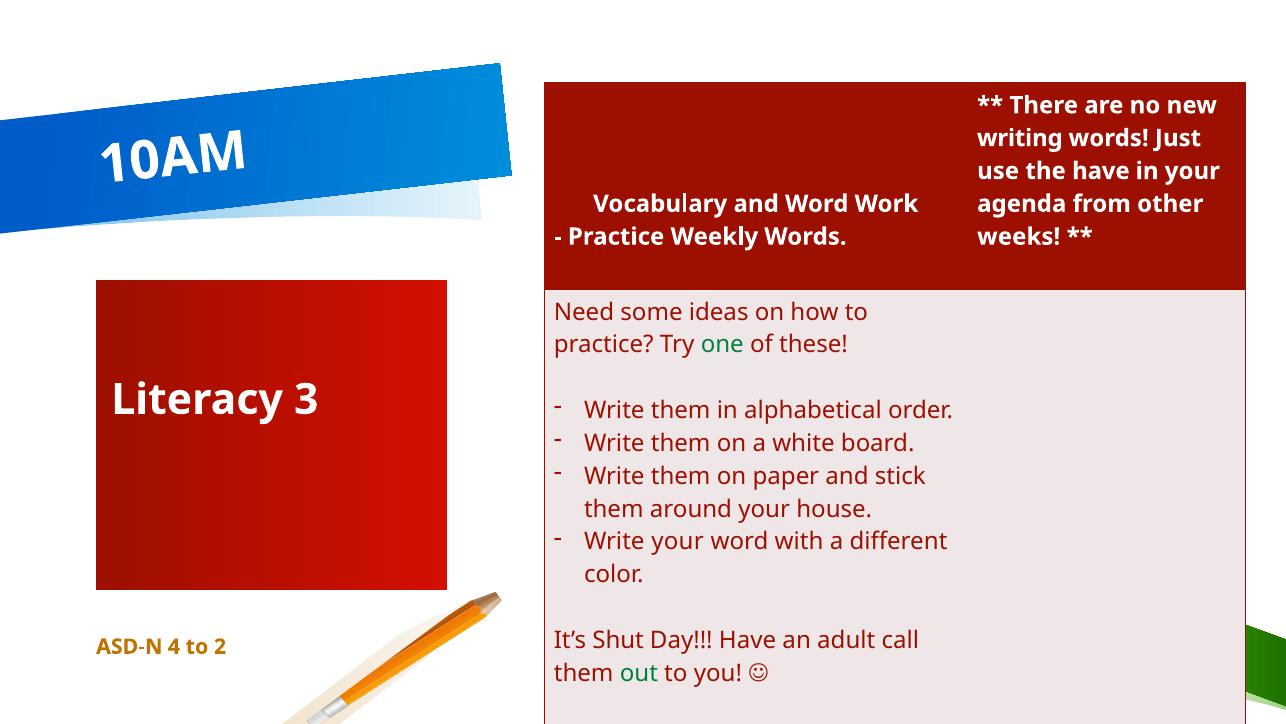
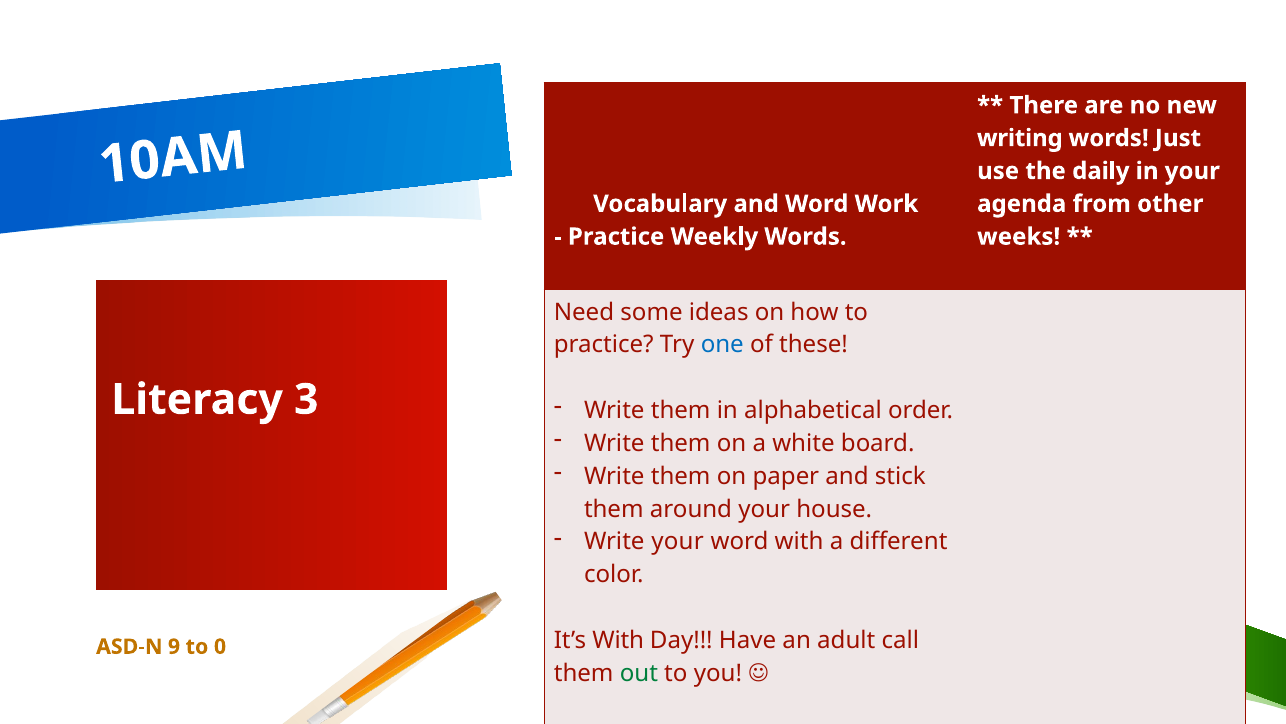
the have: have -> daily
one colour: green -> blue
It’s Shut: Shut -> With
4: 4 -> 9
to 2: 2 -> 0
